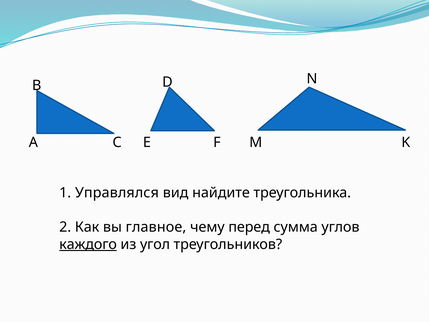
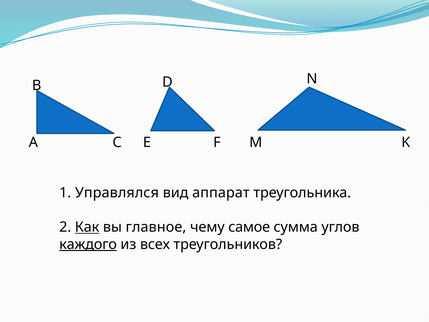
найдите: найдите -> аппарат
Как underline: none -> present
перед: перед -> самое
угол: угол -> всех
